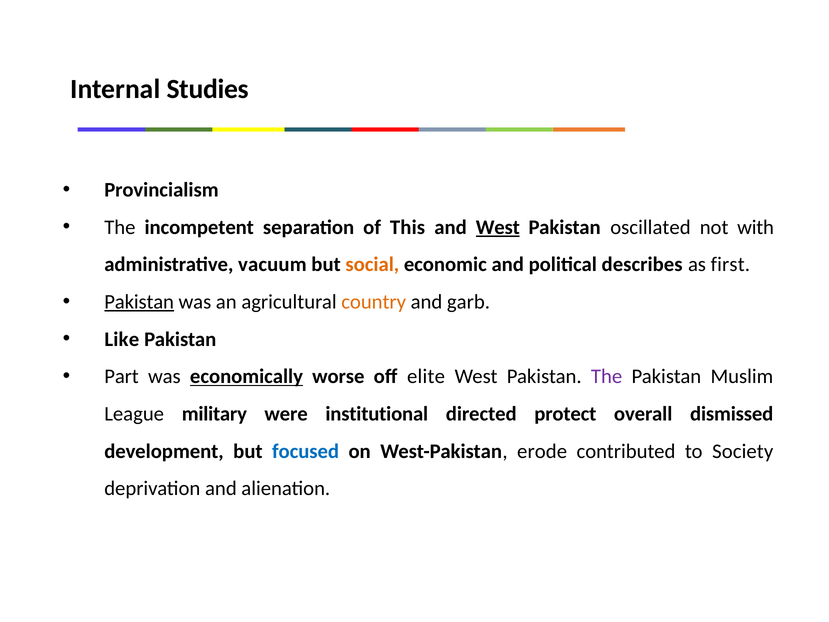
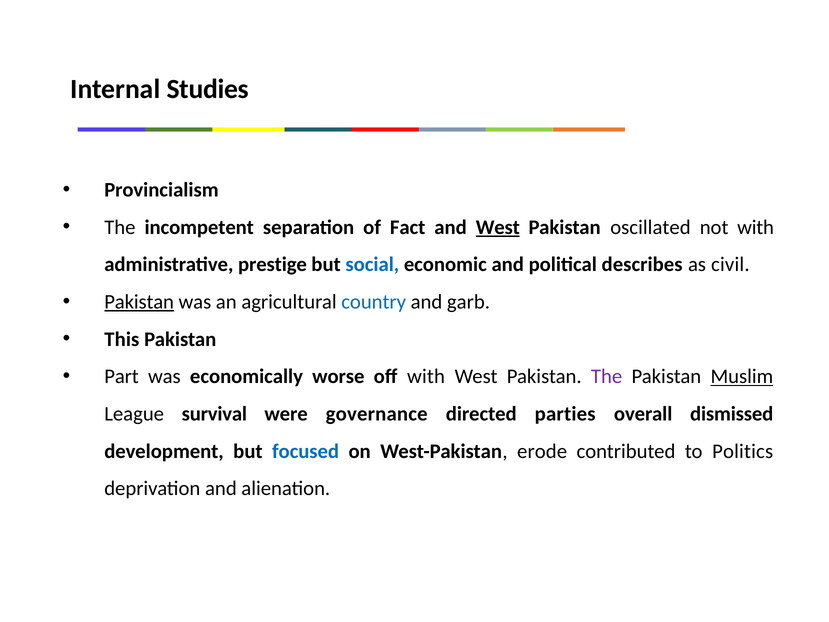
This: This -> Fact
vacuum: vacuum -> prestige
social colour: orange -> blue
first: first -> civil
country colour: orange -> blue
Like: Like -> This
economically underline: present -> none
off elite: elite -> with
Muslim underline: none -> present
military: military -> survival
institutional: institutional -> governance
protect: protect -> parties
Society: Society -> Politics
